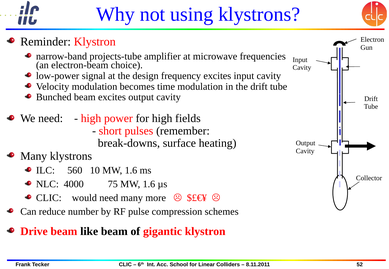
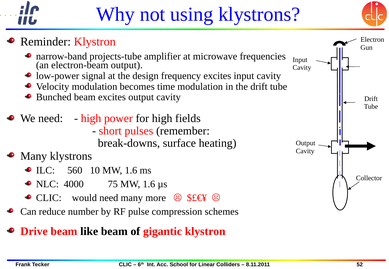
electron-beam choice: choice -> output
